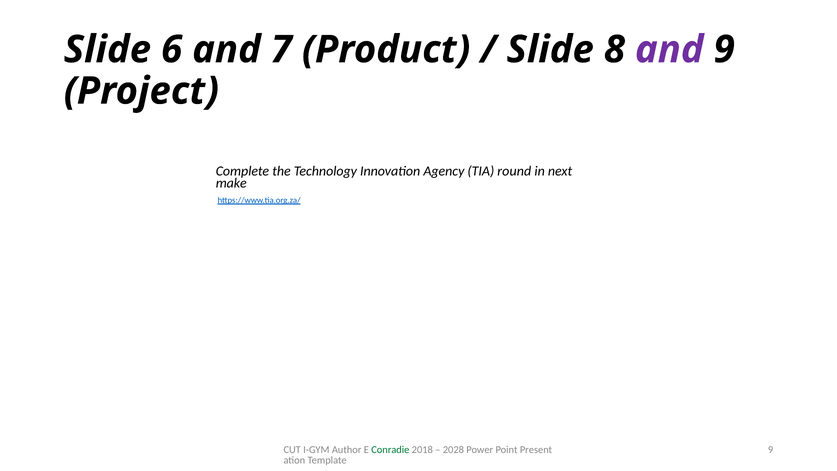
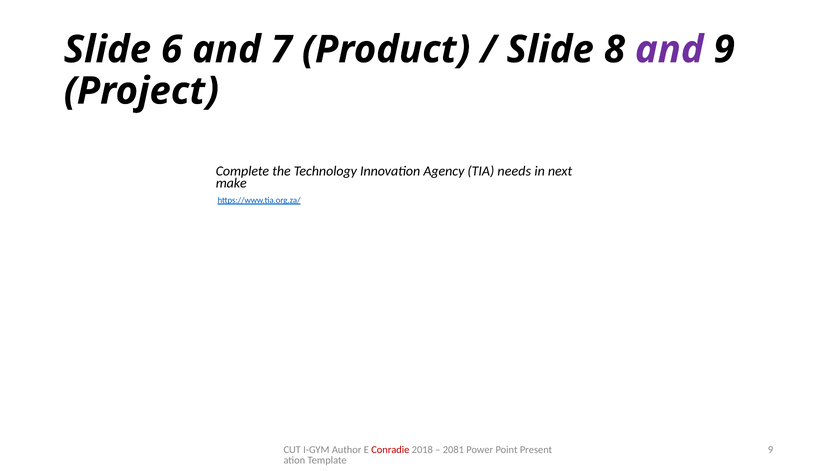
round: round -> needs
Conradie colour: green -> red
2028: 2028 -> 2081
